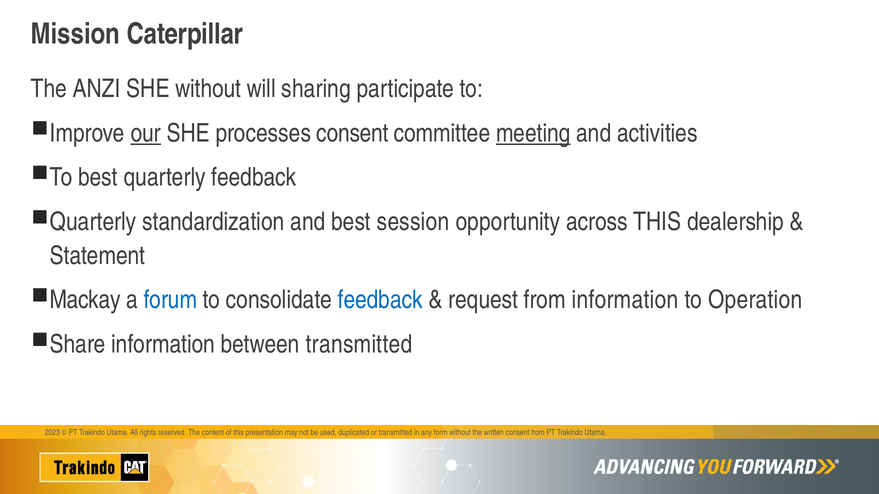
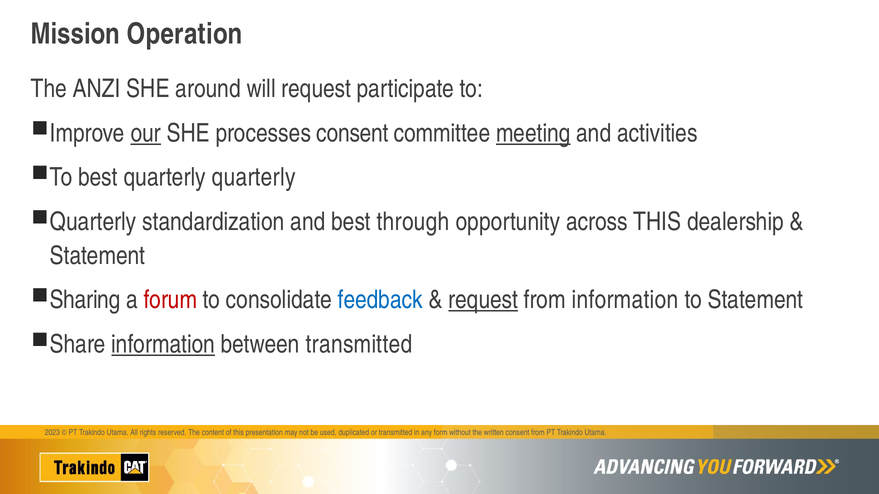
Caterpillar: Caterpillar -> Operation
SHE without: without -> around
will sharing: sharing -> request
quarterly feedback: feedback -> quarterly
session: session -> through
Mackay: Mackay -> Sharing
forum colour: blue -> red
request at (483, 300) underline: none -> present
to Operation: Operation -> Statement
information at (163, 345) underline: none -> present
